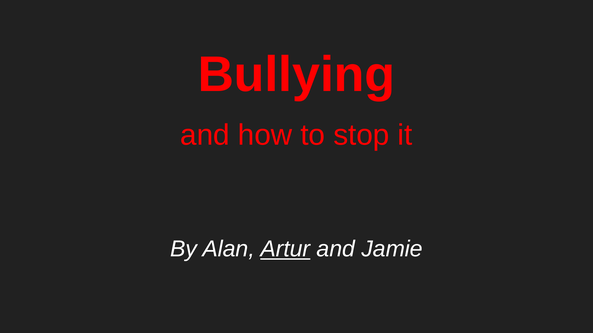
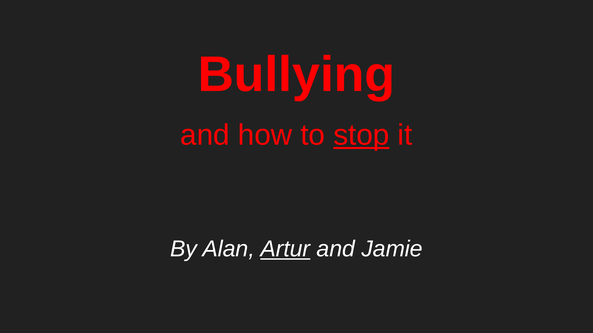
stop underline: none -> present
